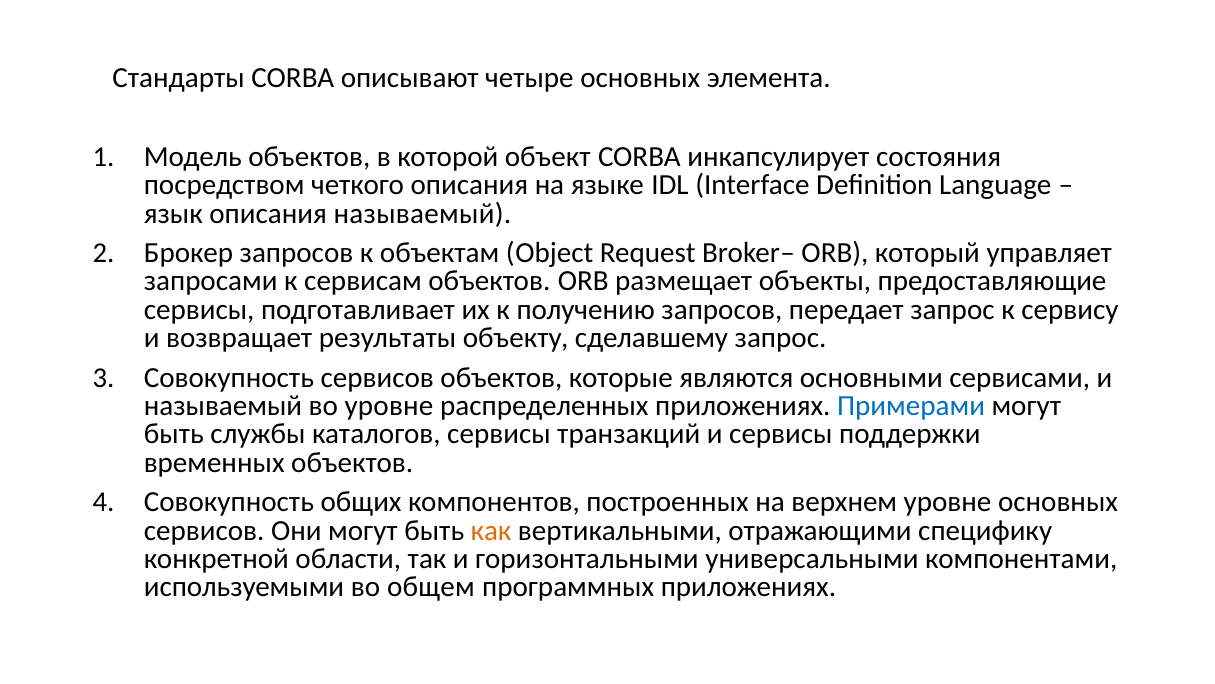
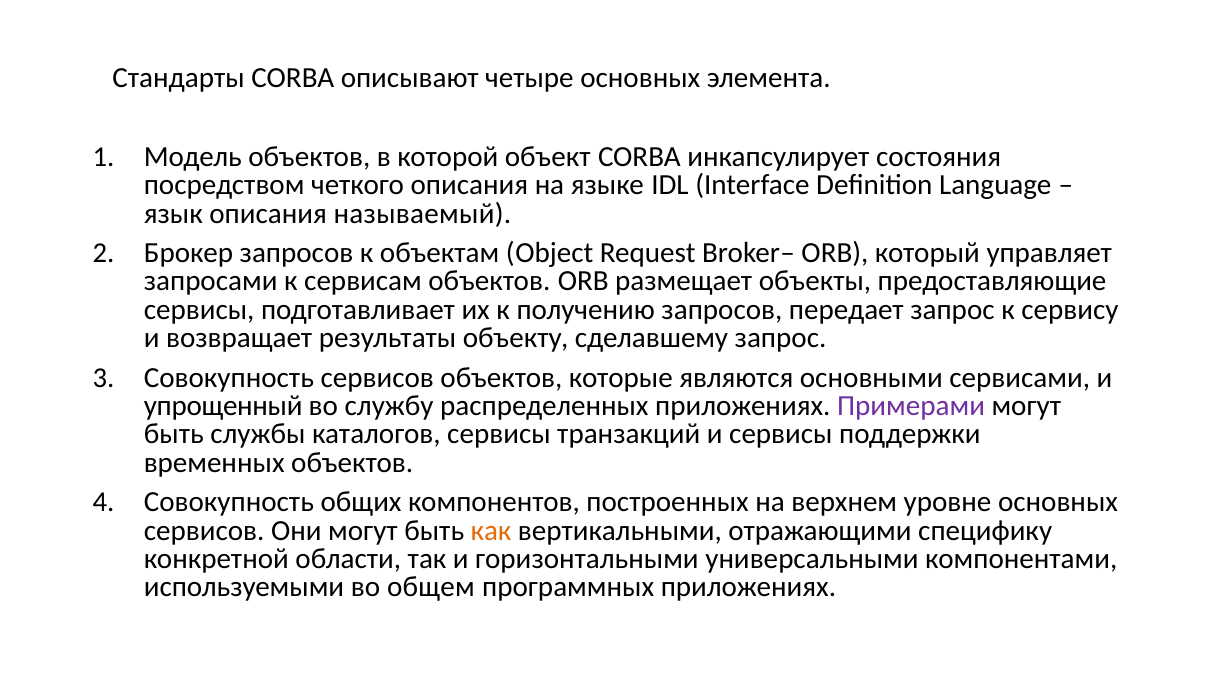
называемый at (223, 406): называемый -> упрощенный
во уровне: уровне -> службу
Примерами colour: blue -> purple
